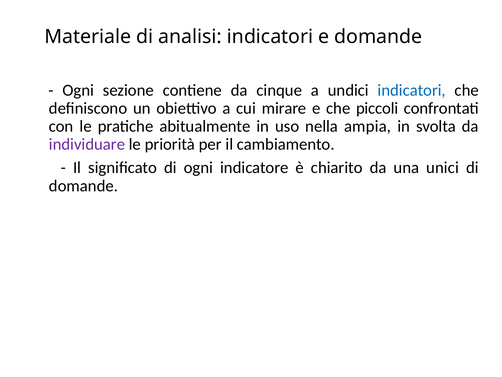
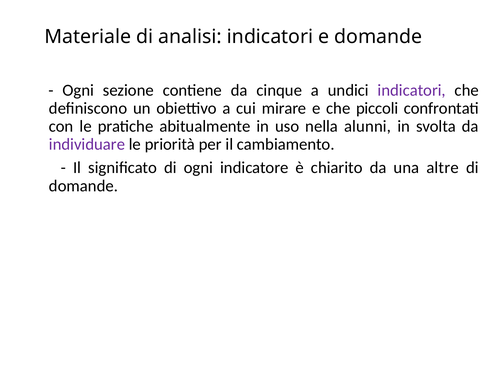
indicatori at (412, 90) colour: blue -> purple
ampia: ampia -> alunni
unici: unici -> altre
